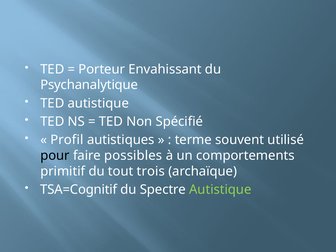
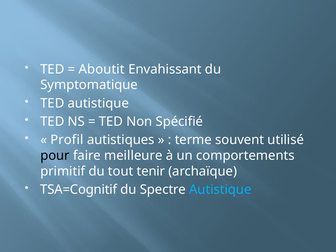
Porteur: Porteur -> Aboutit
Psychanalytique: Psychanalytique -> Symptomatique
possibles: possibles -> meilleure
trois: trois -> tenir
Autistique at (220, 190) colour: light green -> light blue
